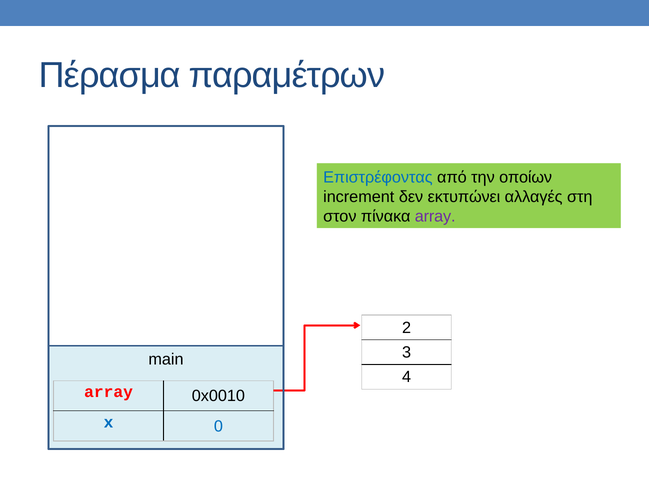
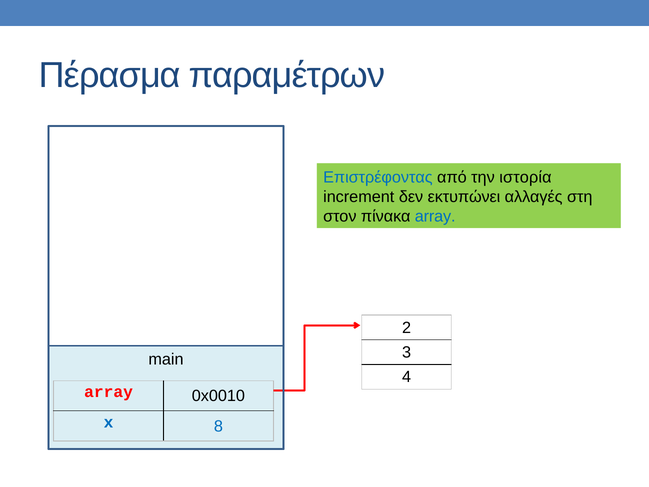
οποίων: οποίων -> ιστορία
array at (435, 216) colour: purple -> blue
0: 0 -> 8
